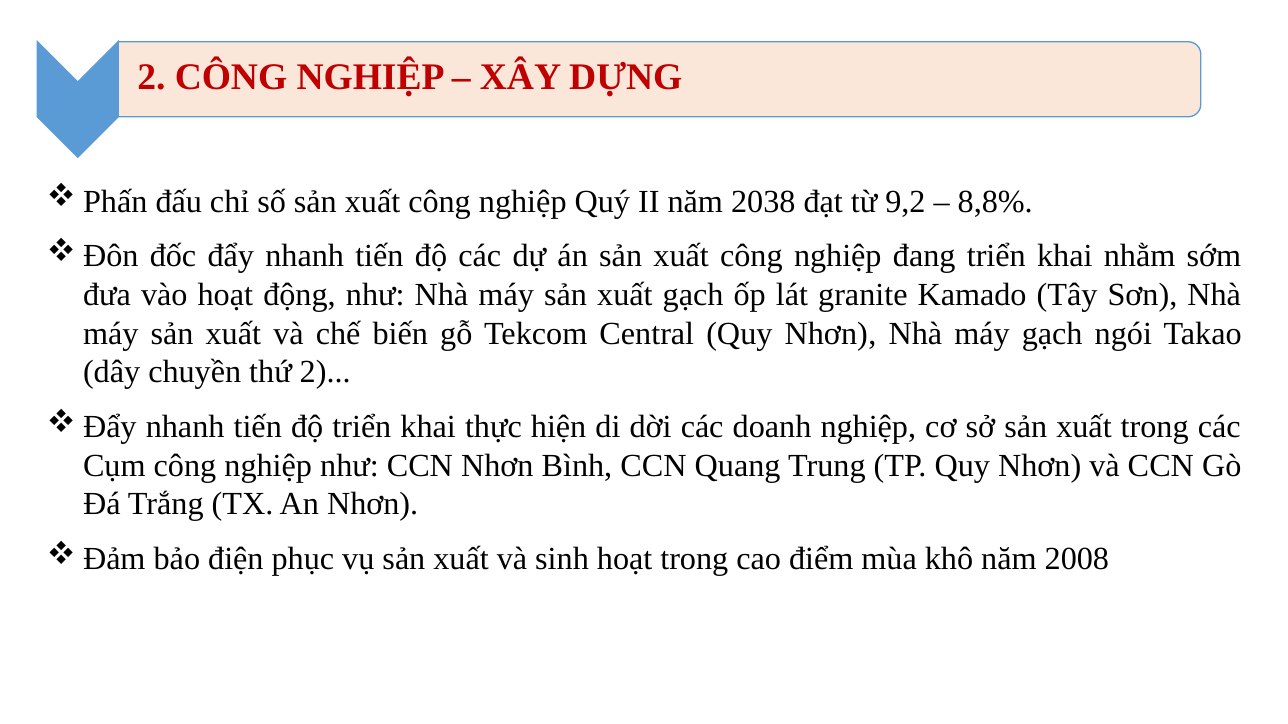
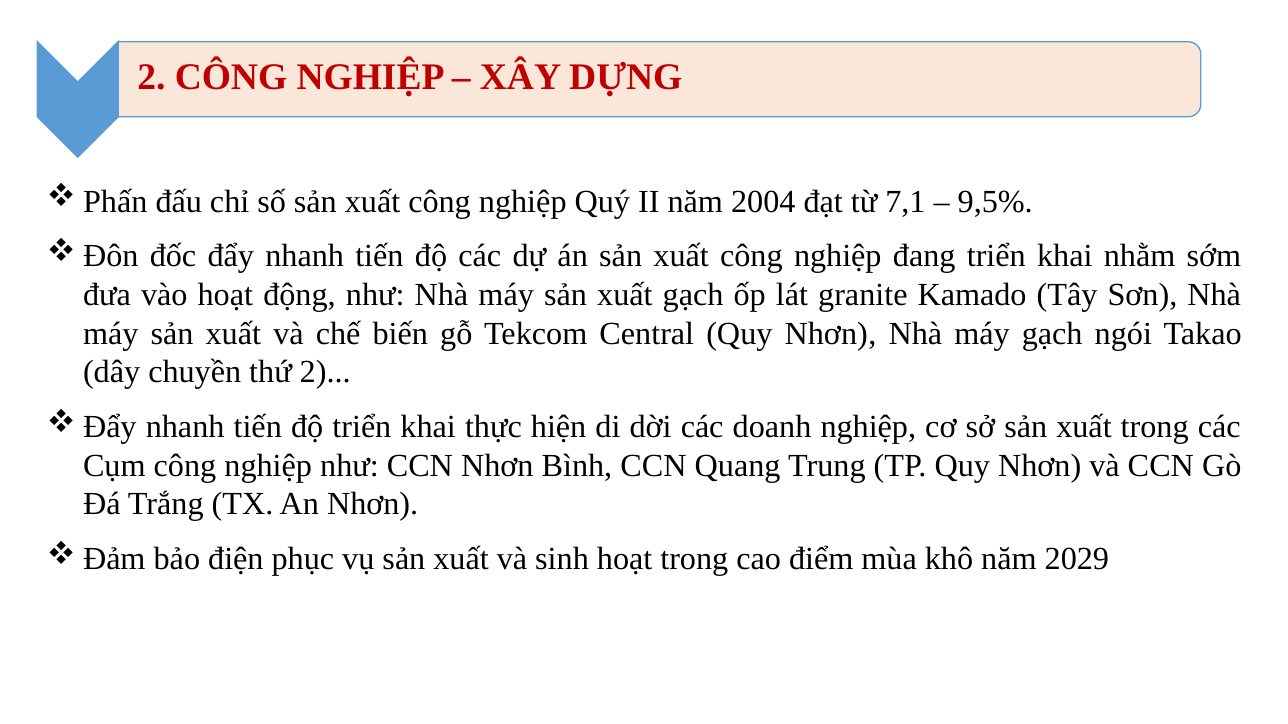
2038: 2038 -> 2004
9,2: 9,2 -> 7,1
8,8%: 8,8% -> 9,5%
2008: 2008 -> 2029
